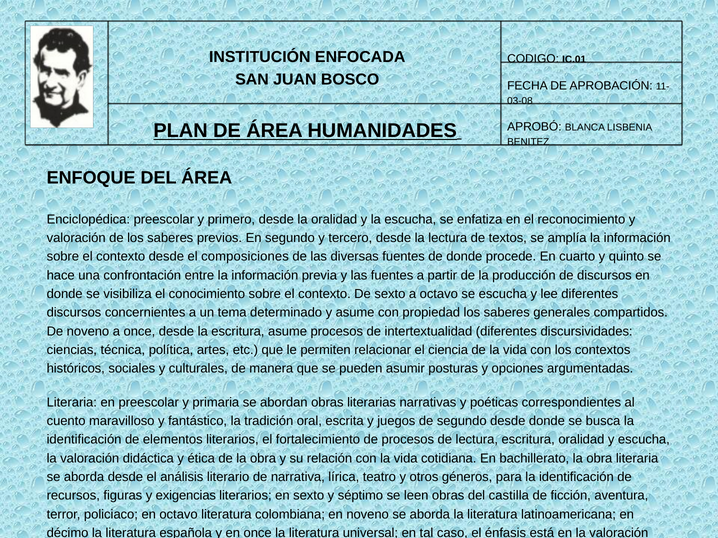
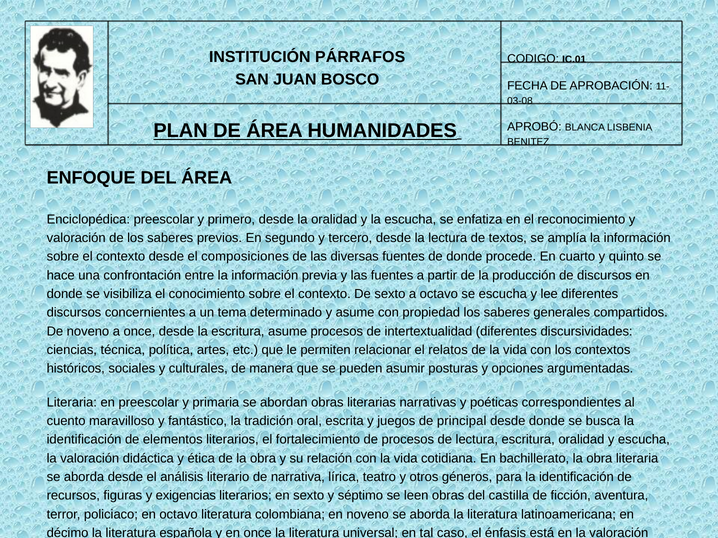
ENFOCADA: ENFOCADA -> PÁRRAFOS
ciencia: ciencia -> relatos
de segundo: segundo -> principal
